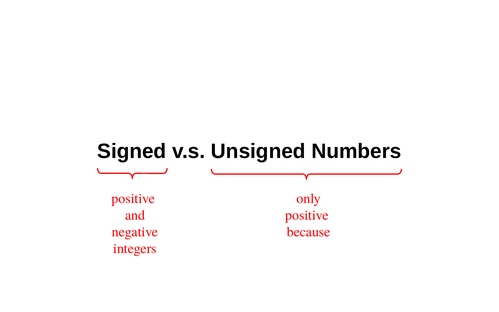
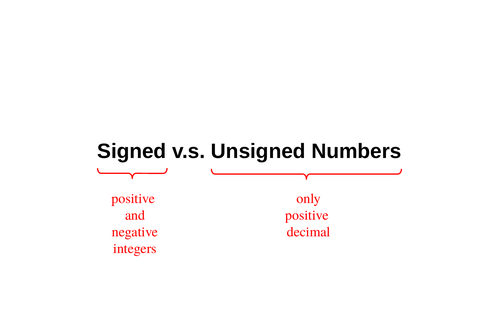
because: because -> decimal
